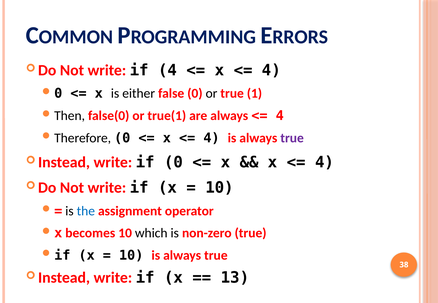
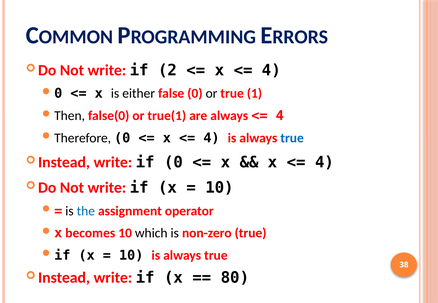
if 4: 4 -> 2
true at (292, 138) colour: purple -> blue
13: 13 -> 80
